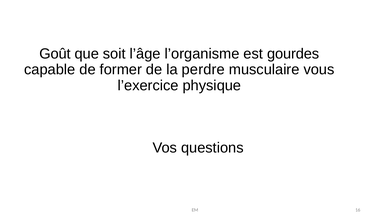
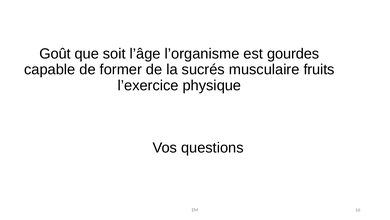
perdre: perdre -> sucrés
vous: vous -> fruits
